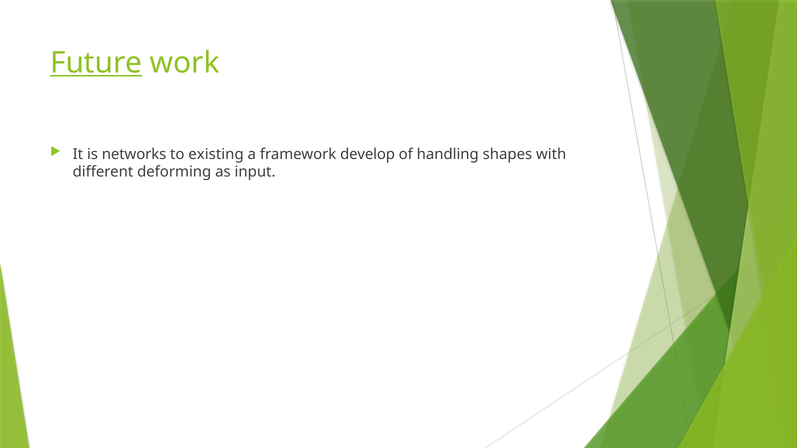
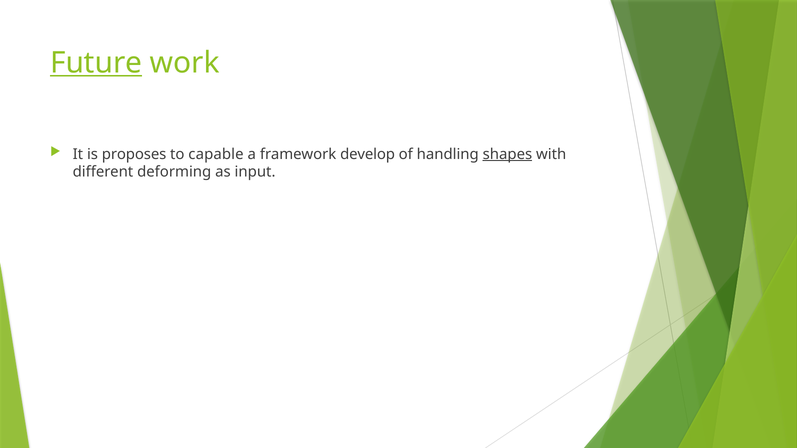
networks: networks -> proposes
existing: existing -> capable
shapes underline: none -> present
